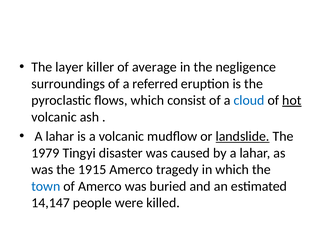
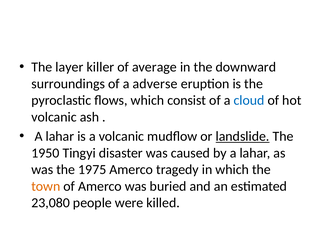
negligence: negligence -> downward
referred: referred -> adverse
hot underline: present -> none
1979: 1979 -> 1950
1915: 1915 -> 1975
town colour: blue -> orange
14,147: 14,147 -> 23,080
